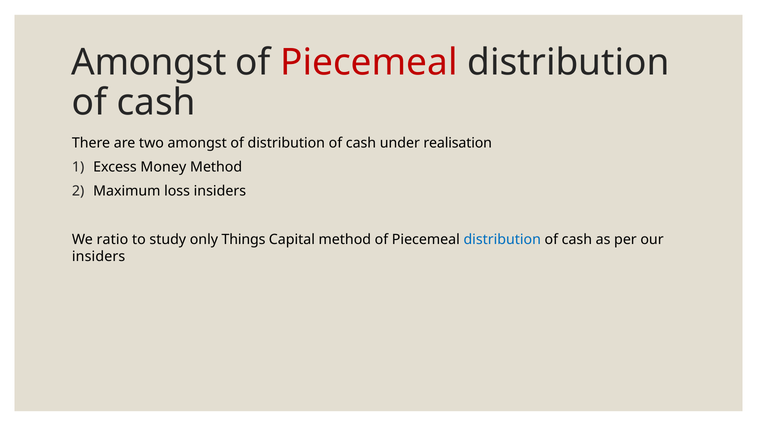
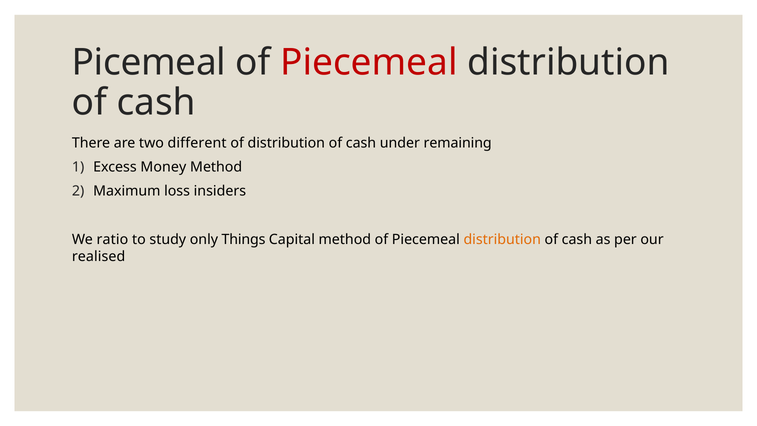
Amongst at (149, 63): Amongst -> Picemeal
two amongst: amongst -> different
realisation: realisation -> remaining
distribution at (502, 239) colour: blue -> orange
insiders at (99, 257): insiders -> realised
